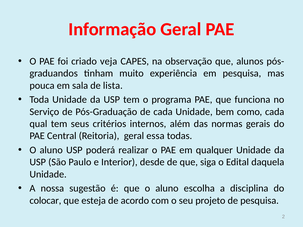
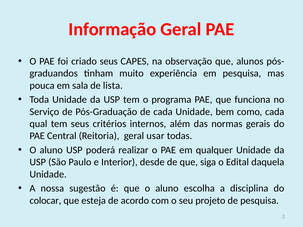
criado veja: veja -> seus
essa: essa -> usar
